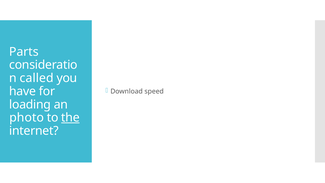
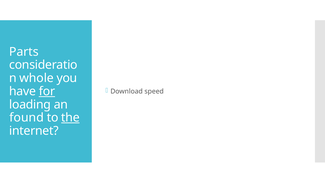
called: called -> whole
for underline: none -> present
photo: photo -> found
